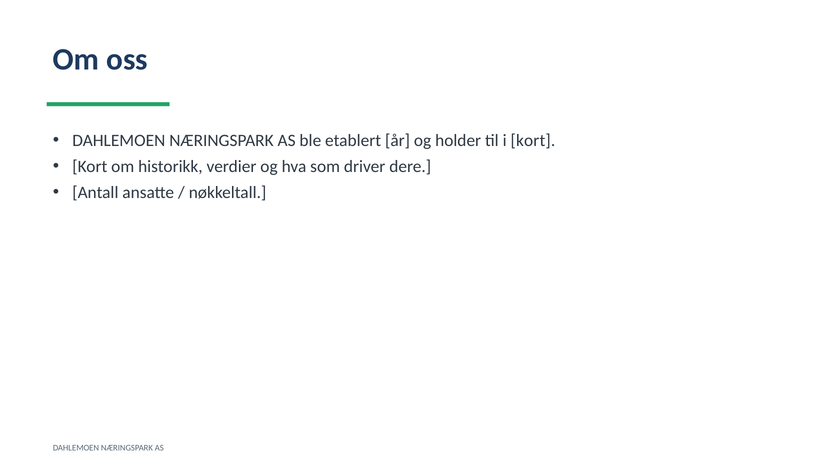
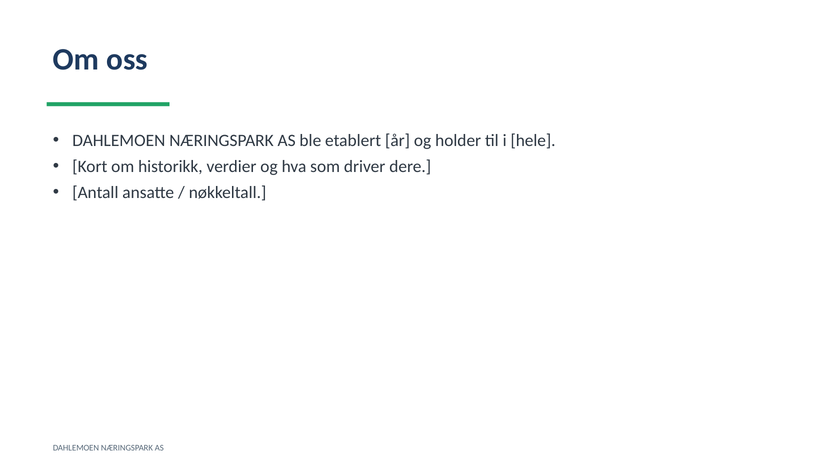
i kort: kort -> hele
